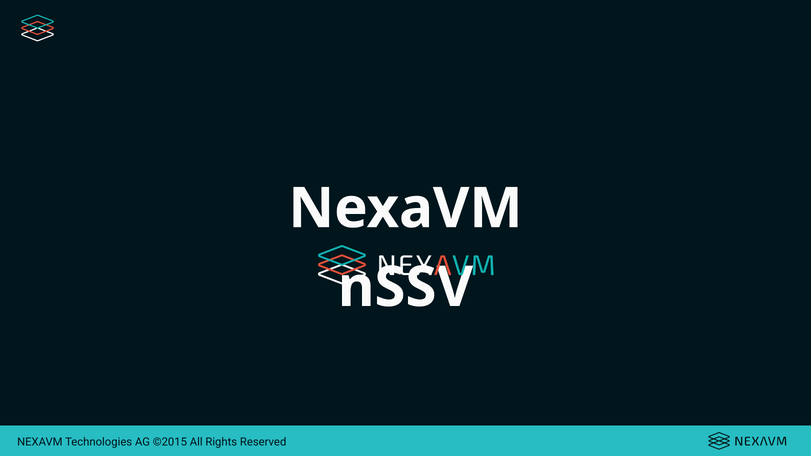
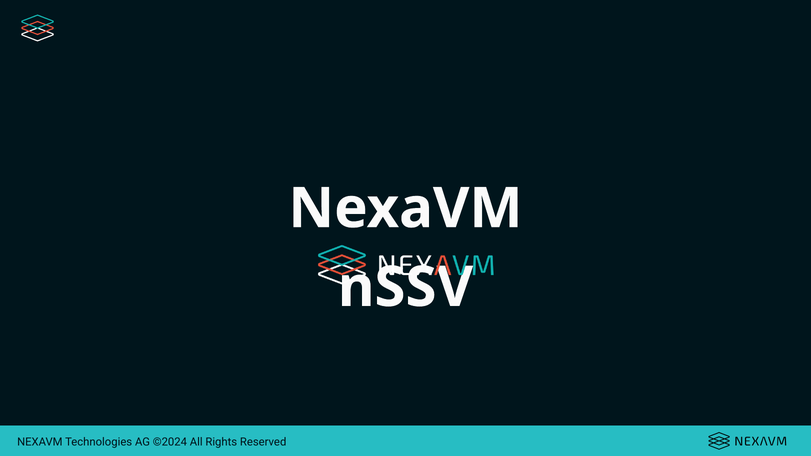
©2015: ©2015 -> ©2024
